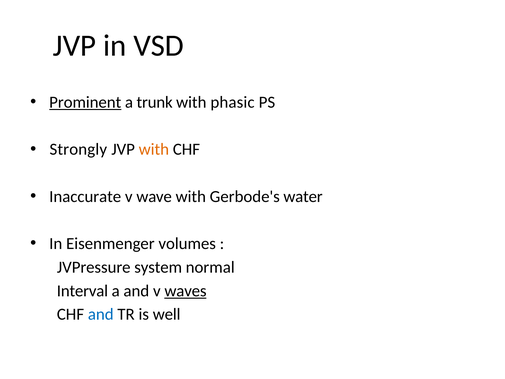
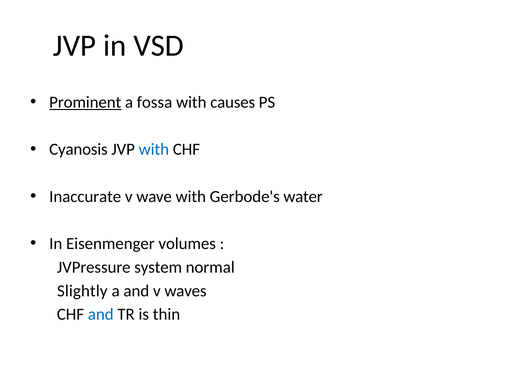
trunk: trunk -> fossa
phasic: phasic -> causes
Strongly: Strongly -> Cyanosis
with at (154, 149) colour: orange -> blue
Interval: Interval -> Slightly
waves underline: present -> none
well: well -> thin
